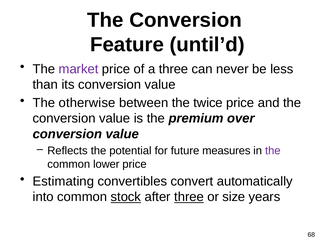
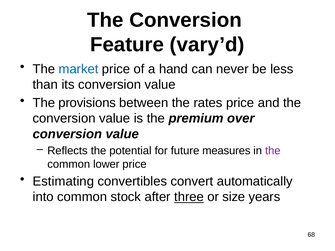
until’d: until’d -> vary’d
market colour: purple -> blue
a three: three -> hand
otherwise: otherwise -> provisions
twice: twice -> rates
stock underline: present -> none
